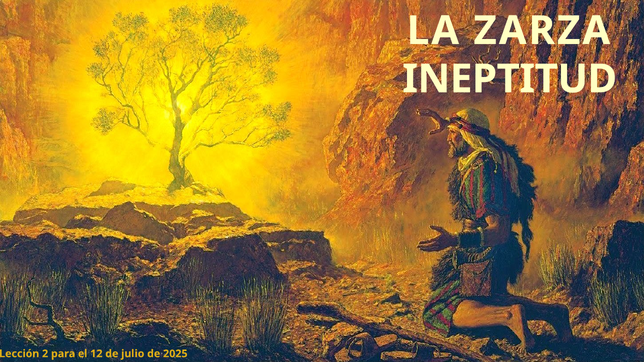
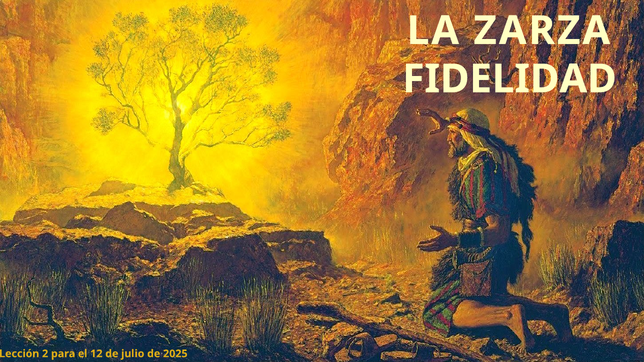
INEPTITUD: INEPTITUD -> FIDELIDAD
